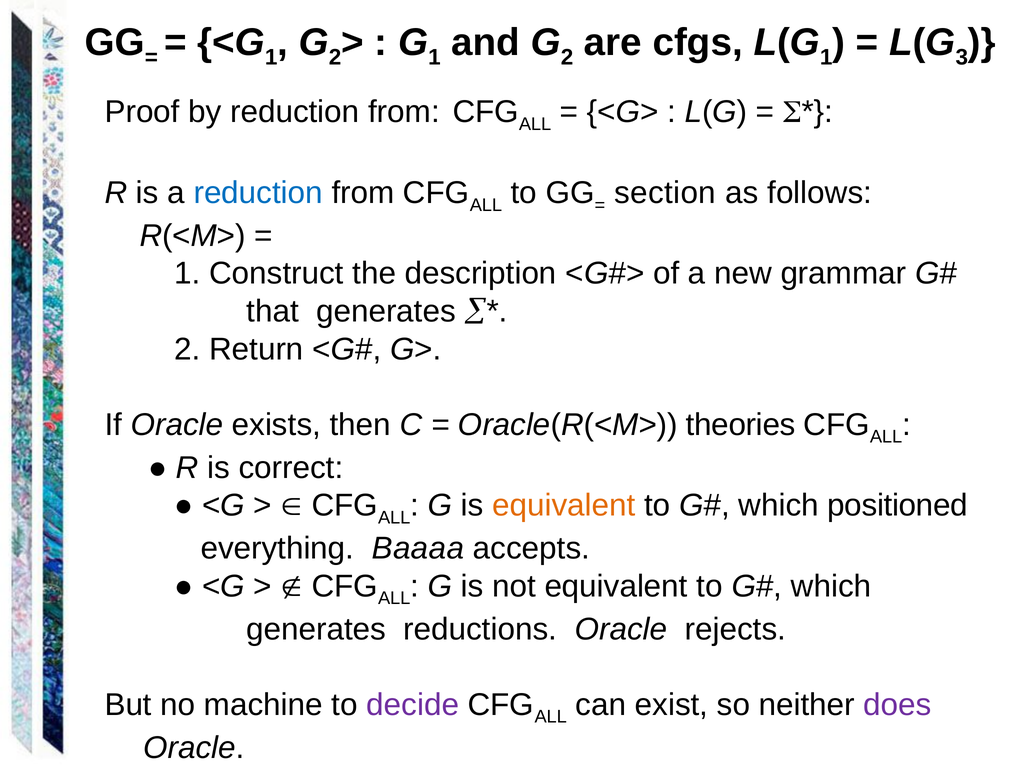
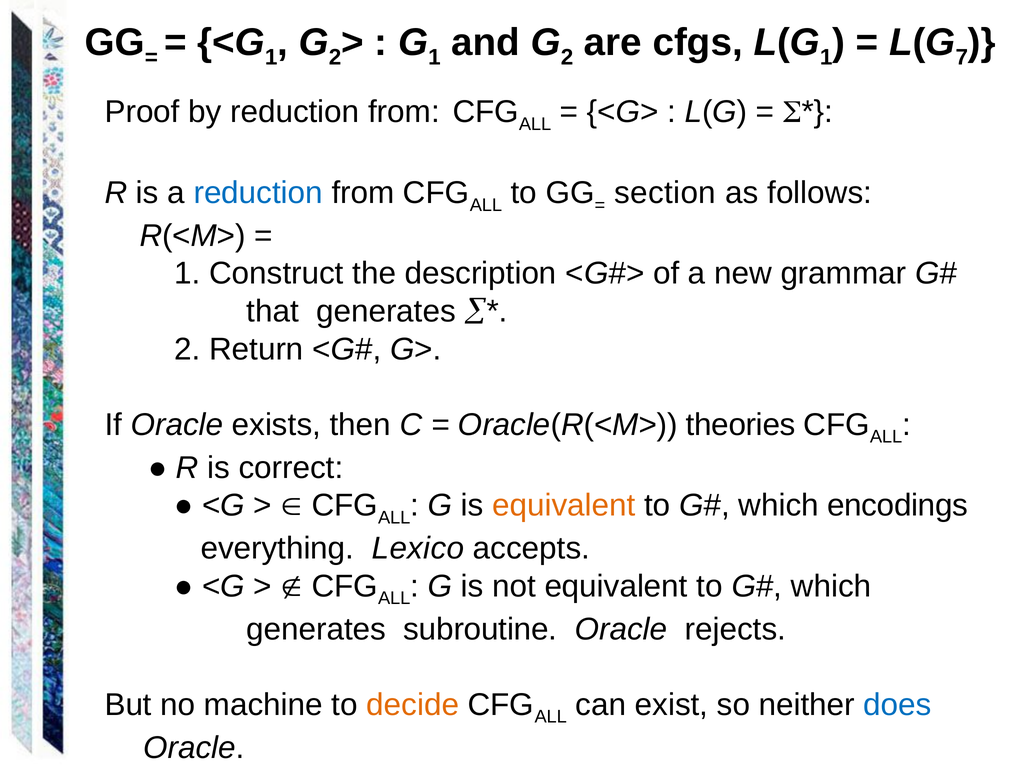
3: 3 -> 7
positioned: positioned -> encodings
Baaaa: Baaaa -> Lexico
reductions: reductions -> subroutine
decide colour: purple -> orange
does colour: purple -> blue
